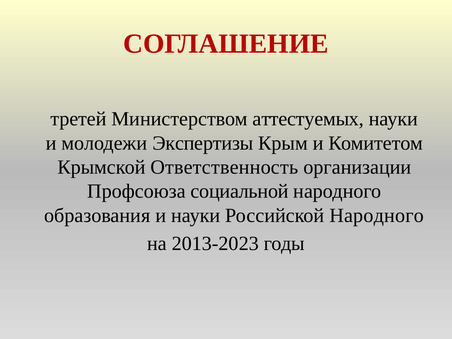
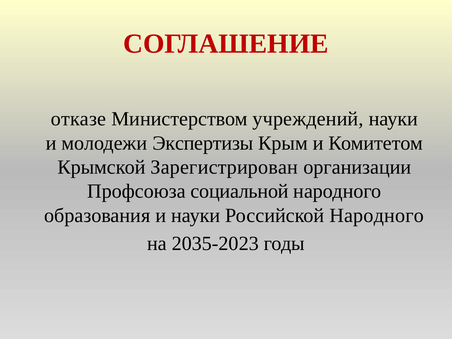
третей: третей -> отказе
аттестуемых: аттестуемых -> учреждений
Ответственность: Ответственность -> Зарегистрирован
2013-2023: 2013-2023 -> 2035-2023
